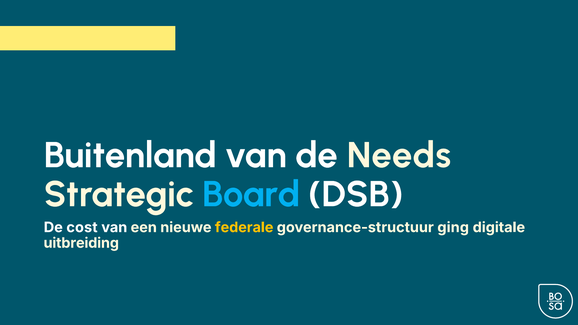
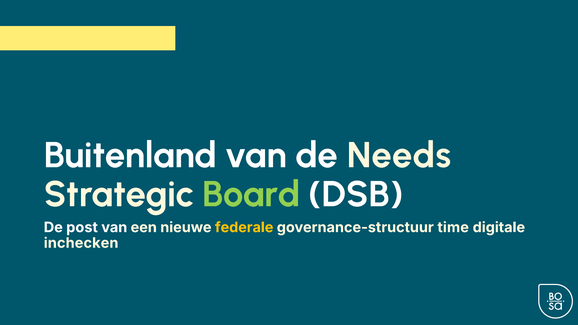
Board colour: light blue -> light green
cost: cost -> post
ging: ging -> time
uitbreiding: uitbreiding -> inchecken
